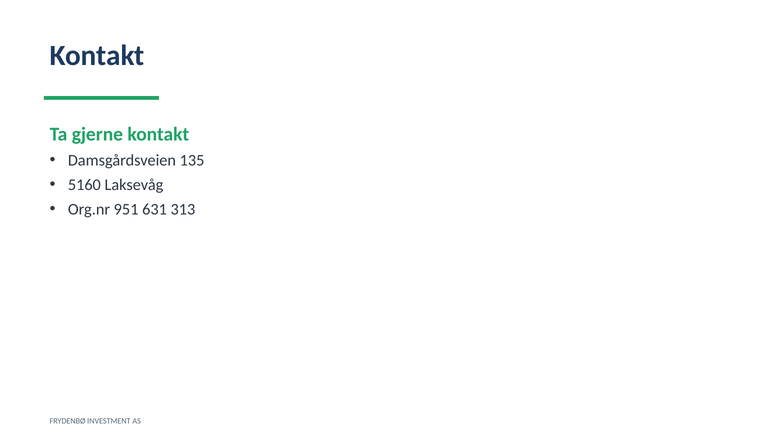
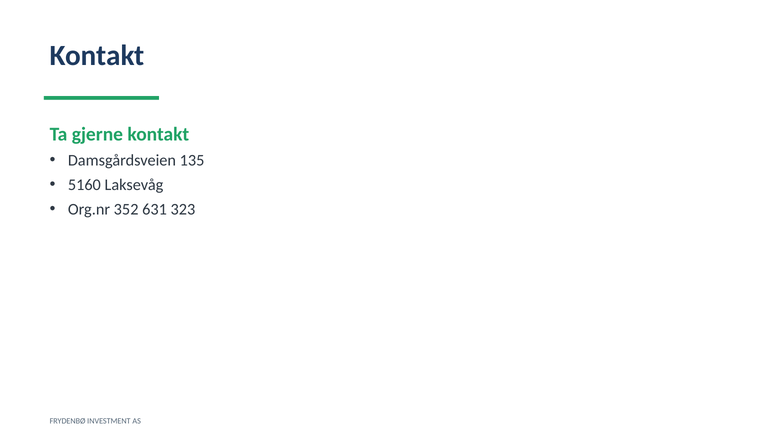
951: 951 -> 352
313: 313 -> 323
